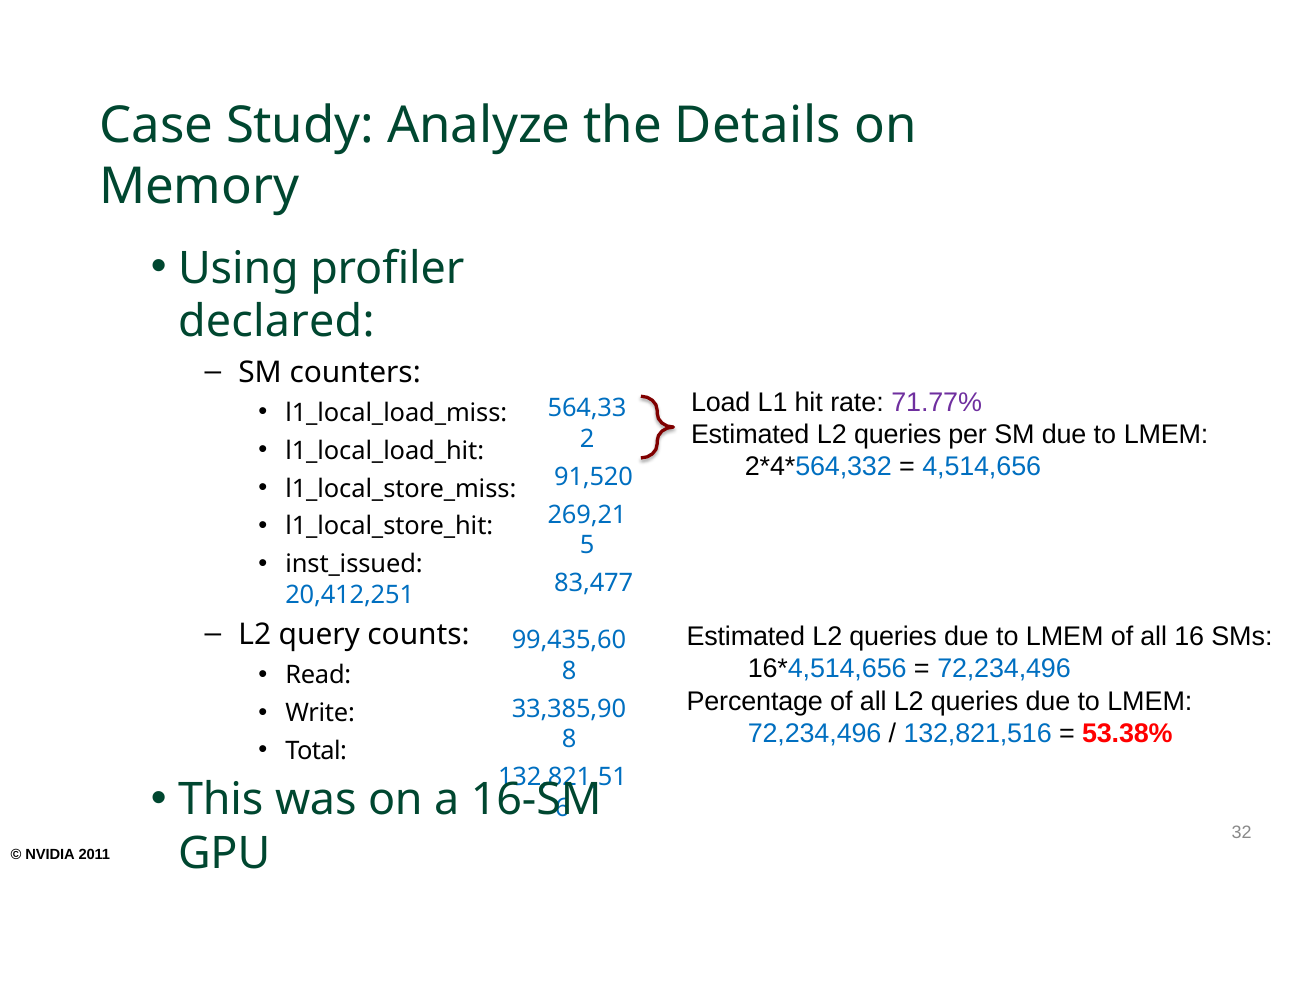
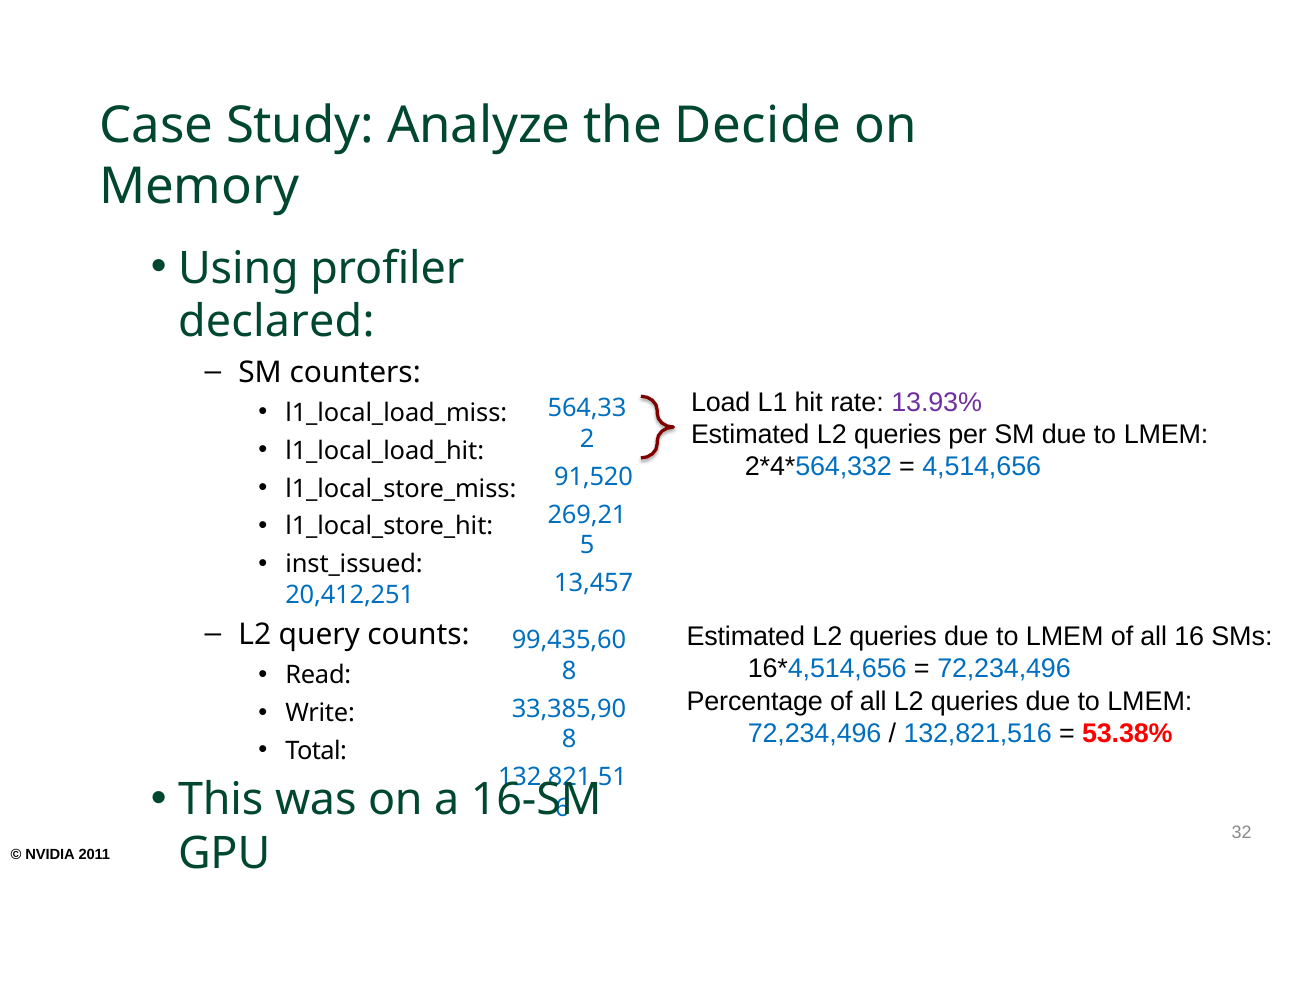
Details: Details -> Decide
71.77%: 71.77% -> 13.93%
83,477: 83,477 -> 13,457
